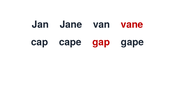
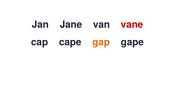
gap colour: red -> orange
